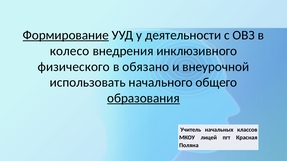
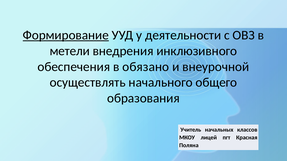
колесо: колесо -> метели
физического: физического -> обеспечения
использовать: использовать -> осуществлять
образования underline: present -> none
